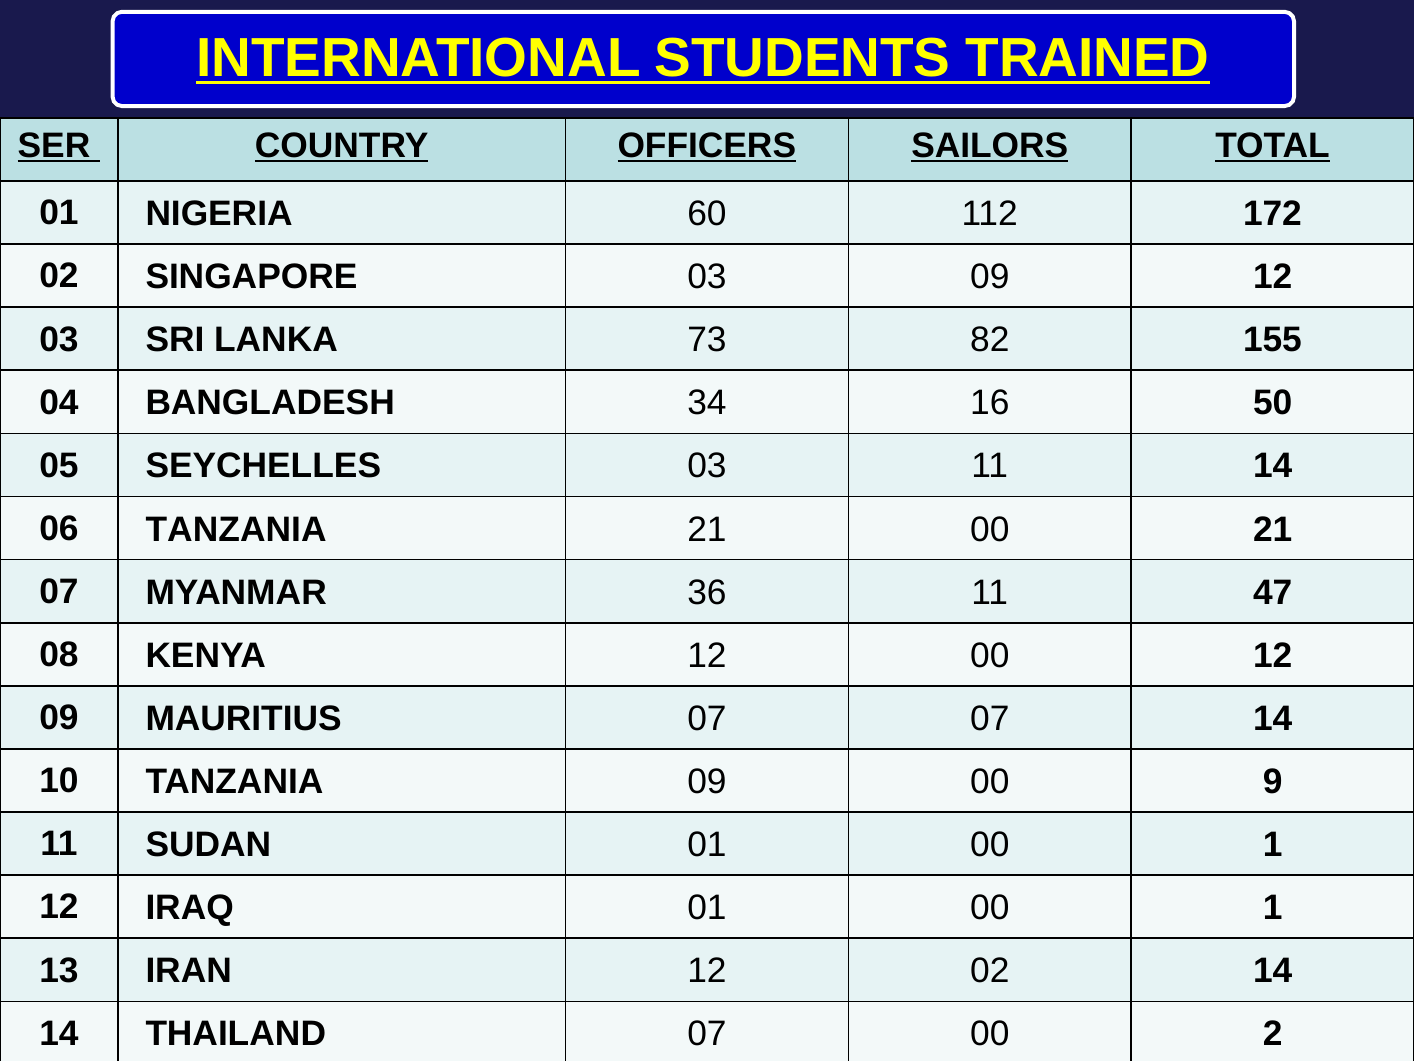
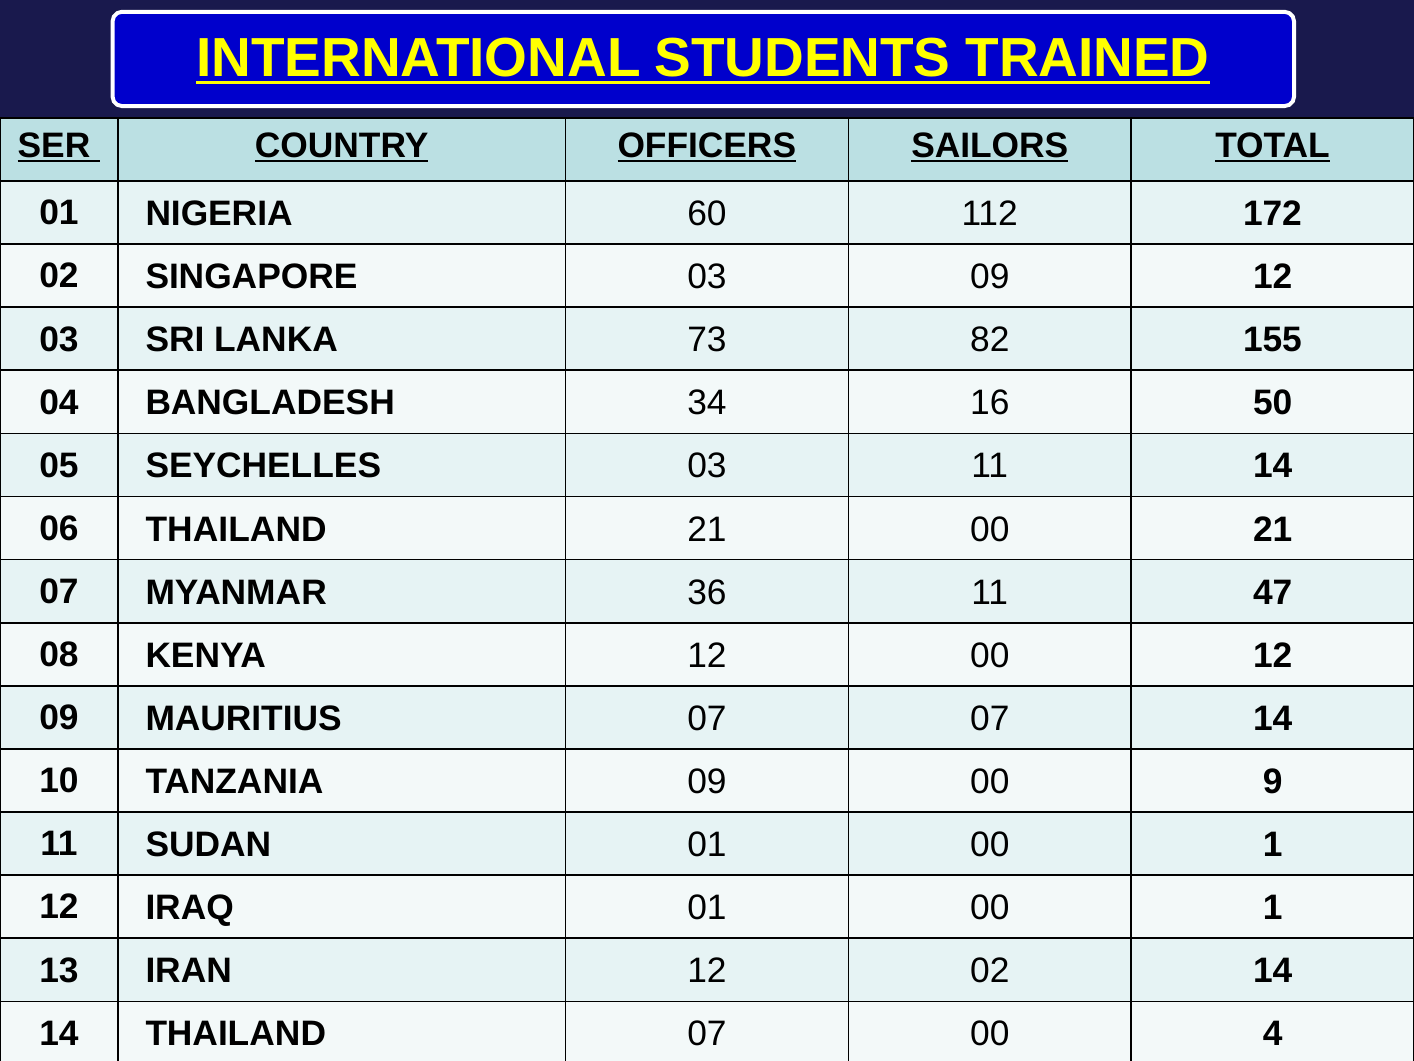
06 TANZANIA: TANZANIA -> THAILAND
2: 2 -> 4
